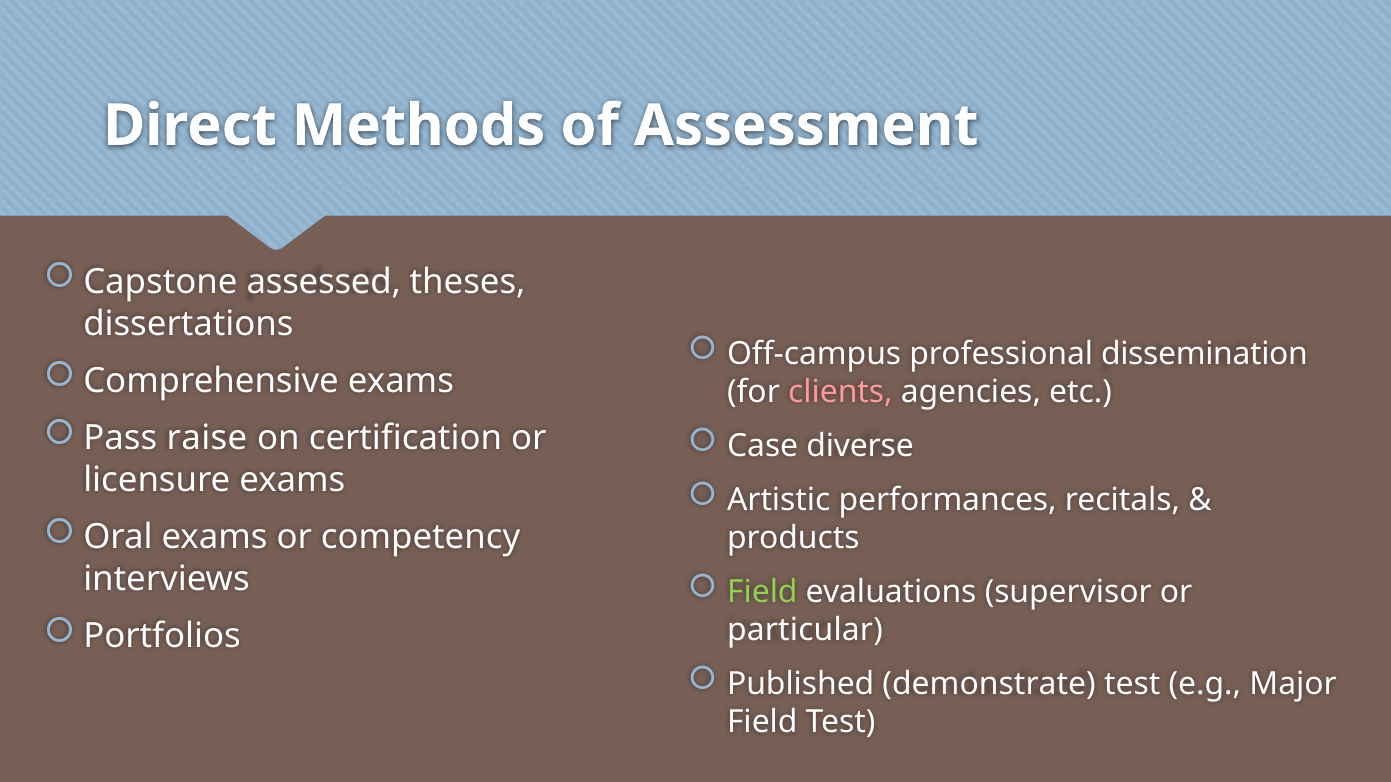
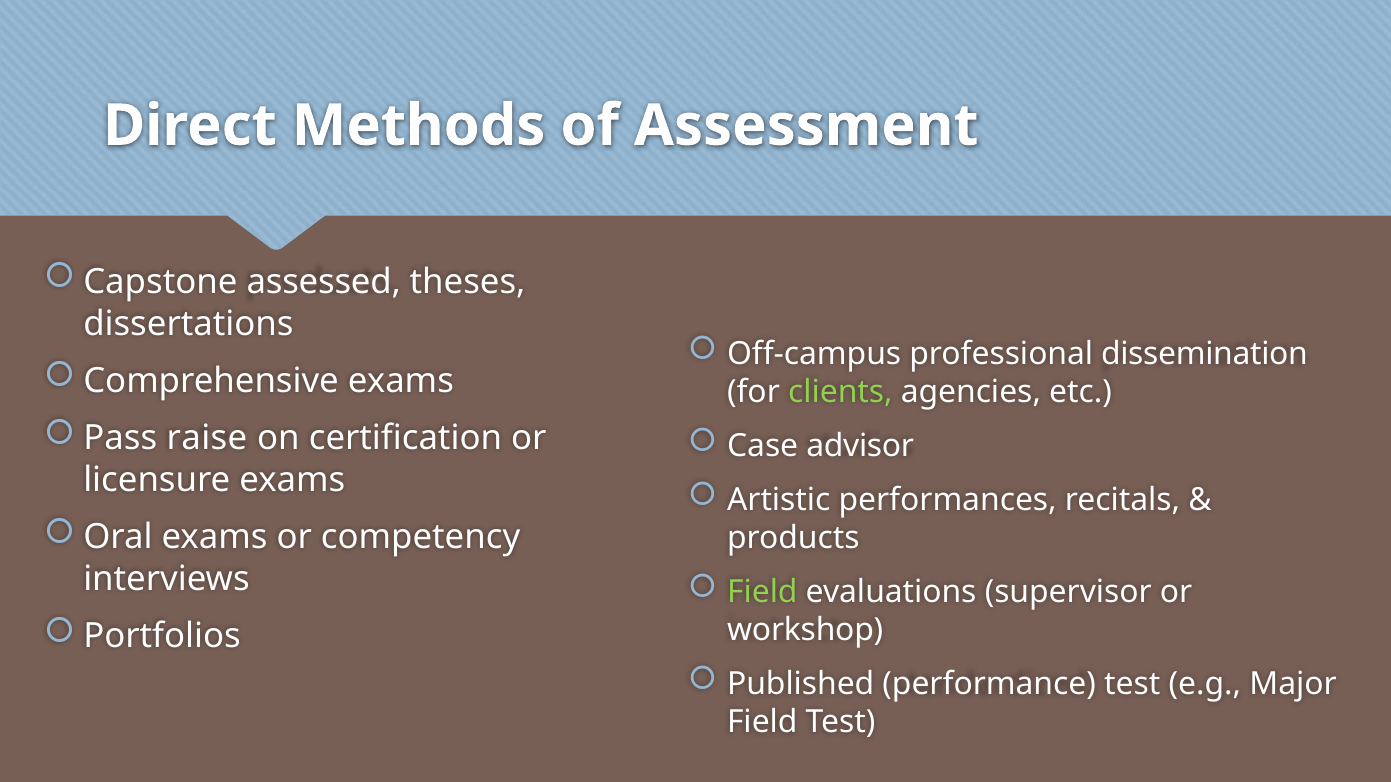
clients colour: pink -> light green
diverse: diverse -> advisor
particular: particular -> workshop
demonstrate: demonstrate -> performance
